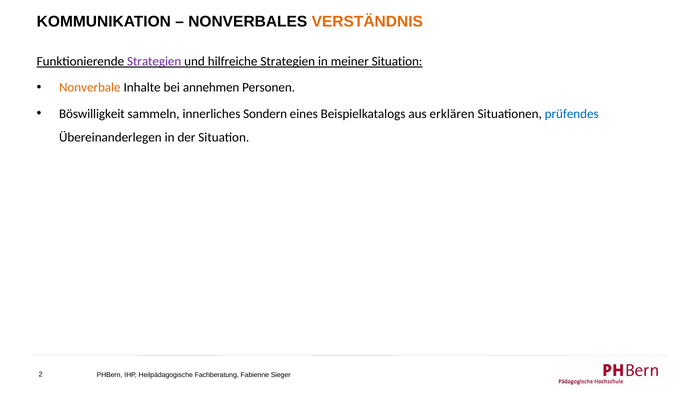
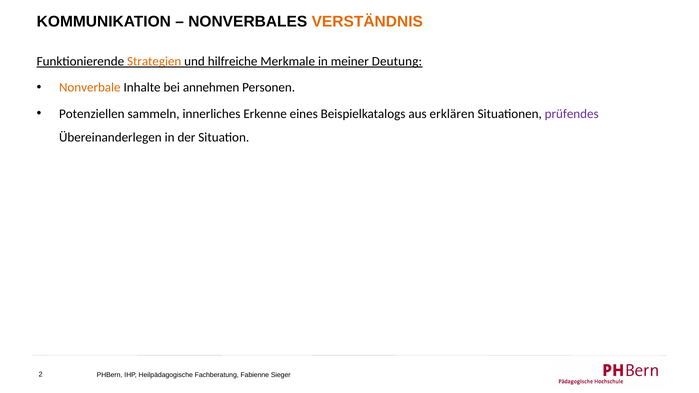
Strategien at (154, 61) colour: purple -> orange
hilfreiche Strategien: Strategien -> Merkmale
meiner Situation: Situation -> Deutung
Böswilligkeit: Böswilligkeit -> Potenziellen
Sondern: Sondern -> Erkenne
prüfendes colour: blue -> purple
